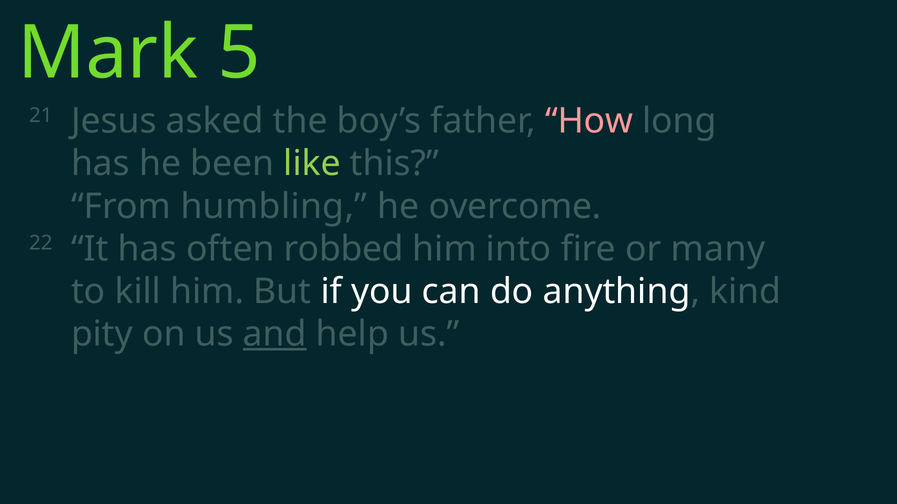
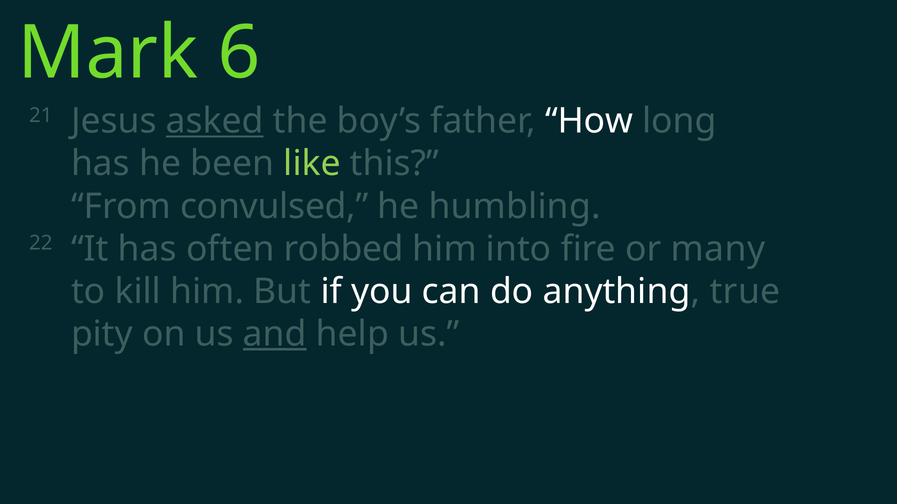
5: 5 -> 6
asked underline: none -> present
How colour: pink -> white
humbling: humbling -> convulsed
overcome: overcome -> humbling
kind: kind -> true
